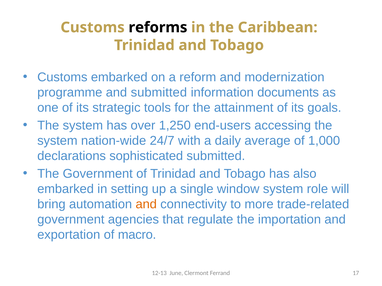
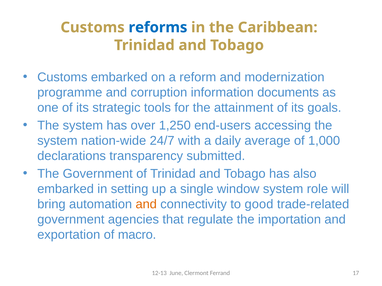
reforms colour: black -> blue
and submitted: submitted -> corruption
sophisticated: sophisticated -> transparency
more: more -> good
